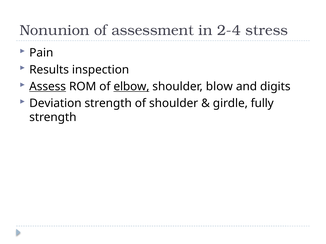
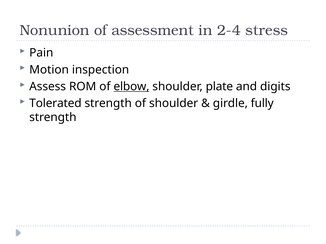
Results: Results -> Motion
Assess underline: present -> none
blow: blow -> plate
Deviation: Deviation -> Tolerated
